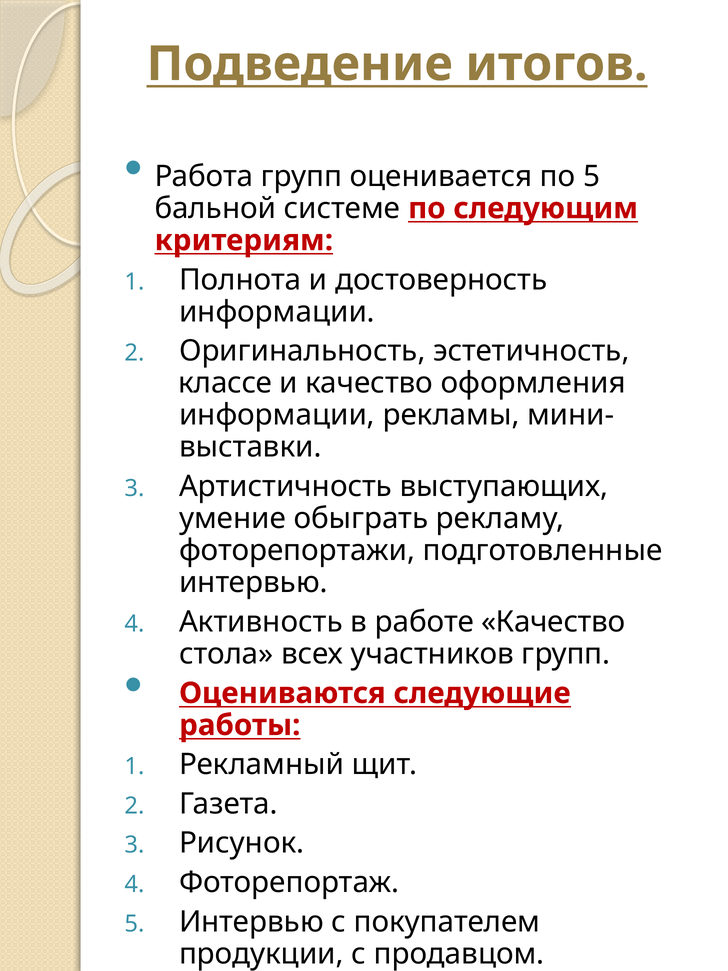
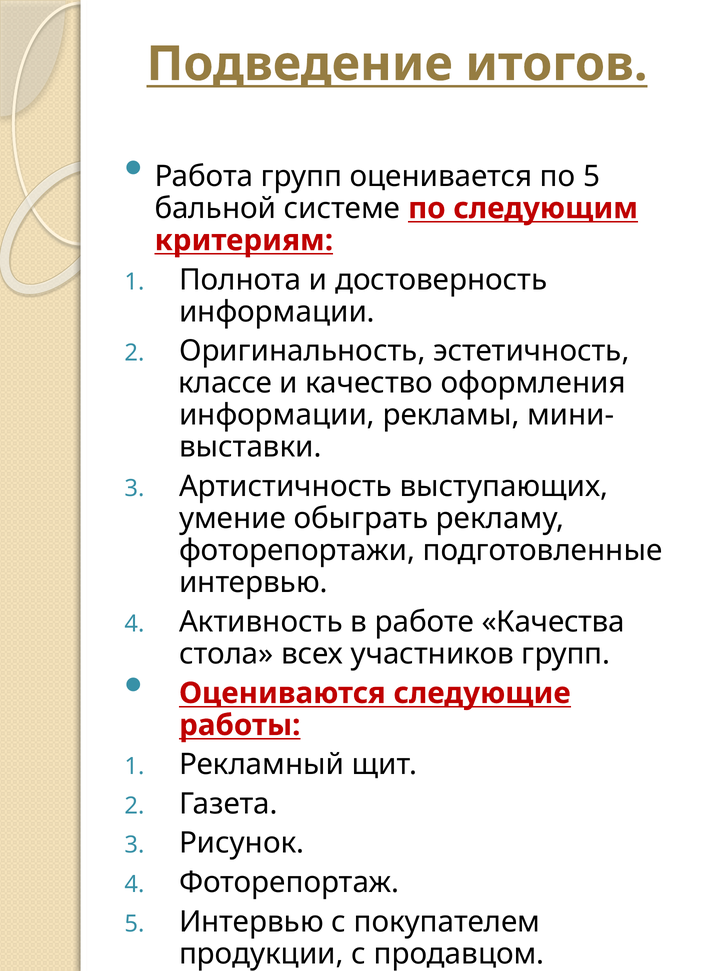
работе Качество: Качество -> Качества
